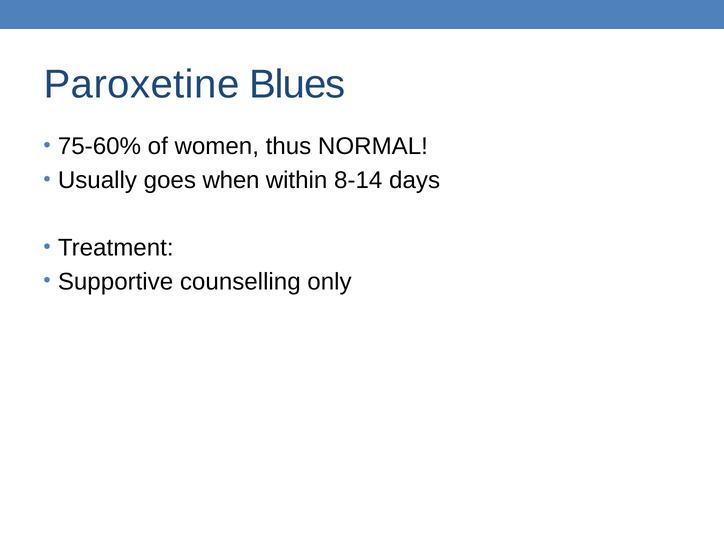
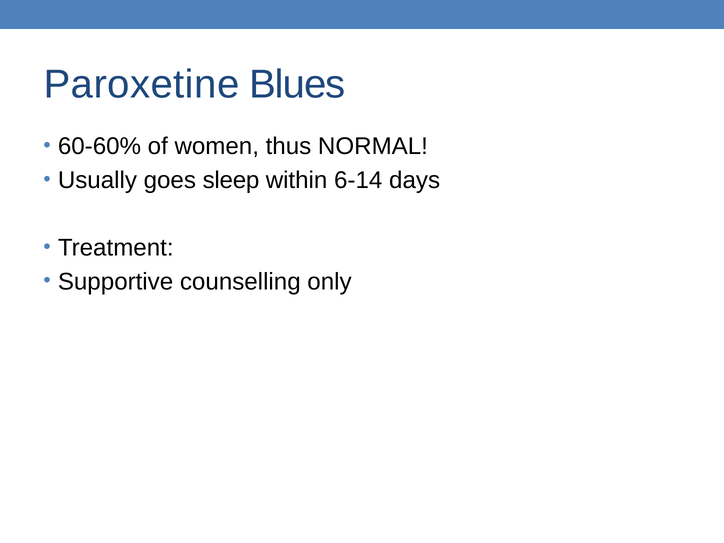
75-60%: 75-60% -> 60-60%
when: when -> sleep
8-14: 8-14 -> 6-14
